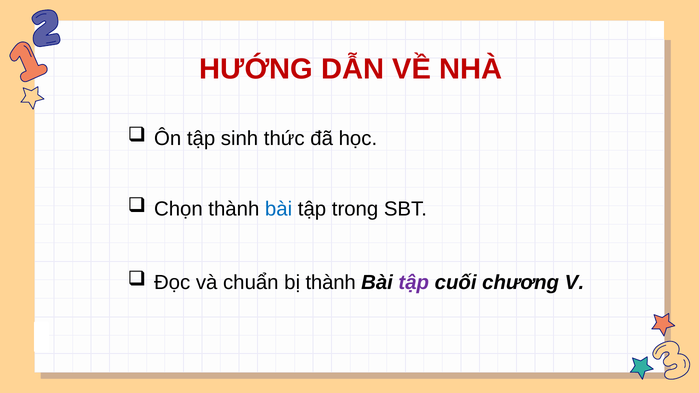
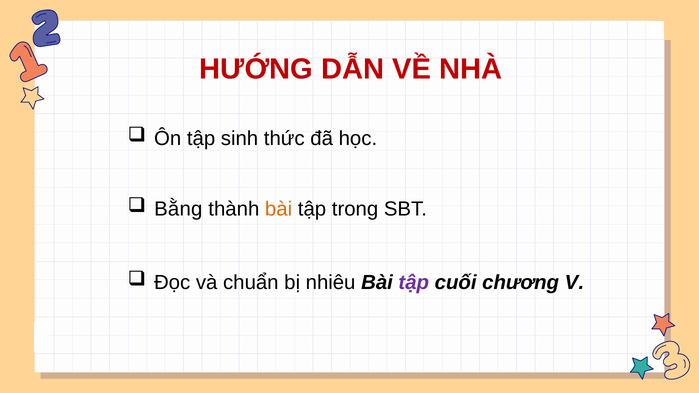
Chọn: Chọn -> Bằng
bài at (279, 209) colour: blue -> orange
bị thành: thành -> nhiêu
